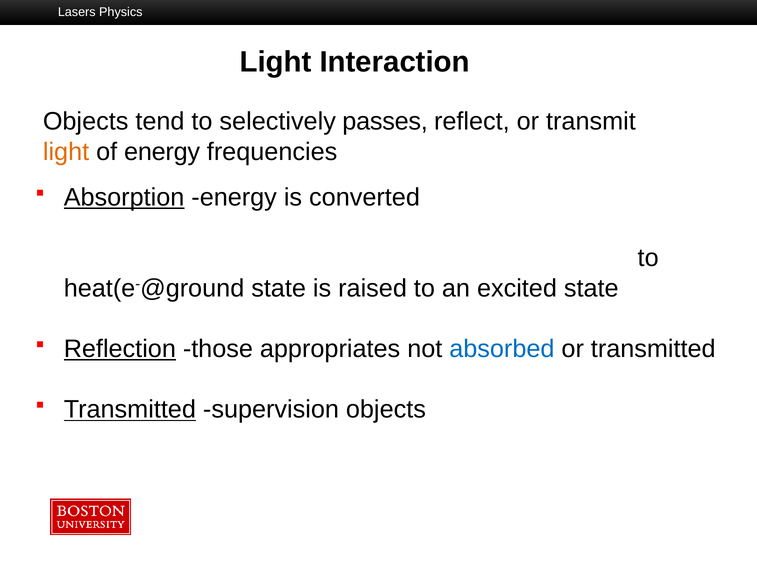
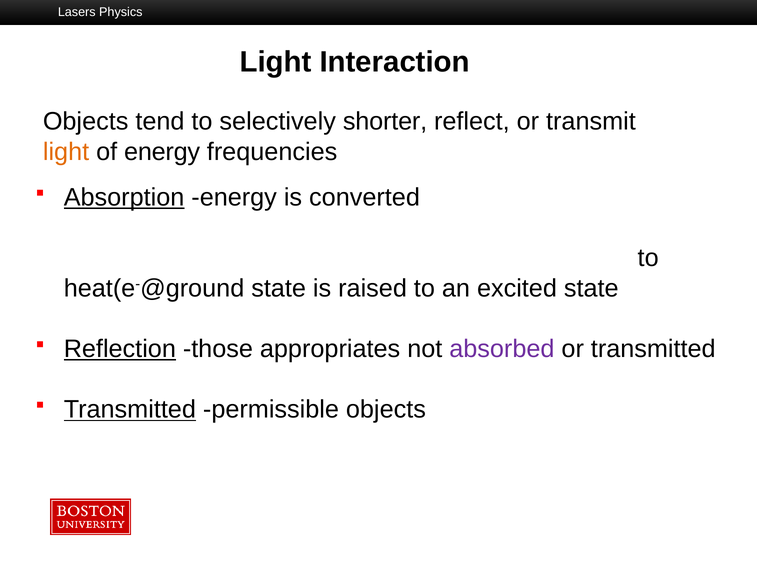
passes: passes -> shorter
absorbed colour: blue -> purple
supervision: supervision -> permissible
